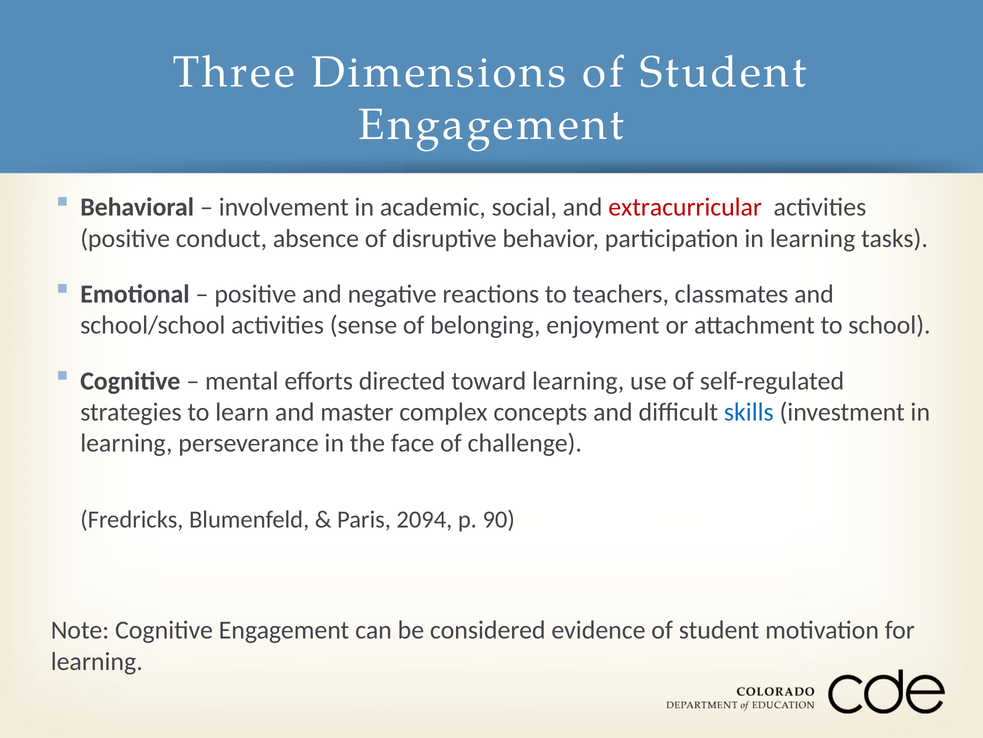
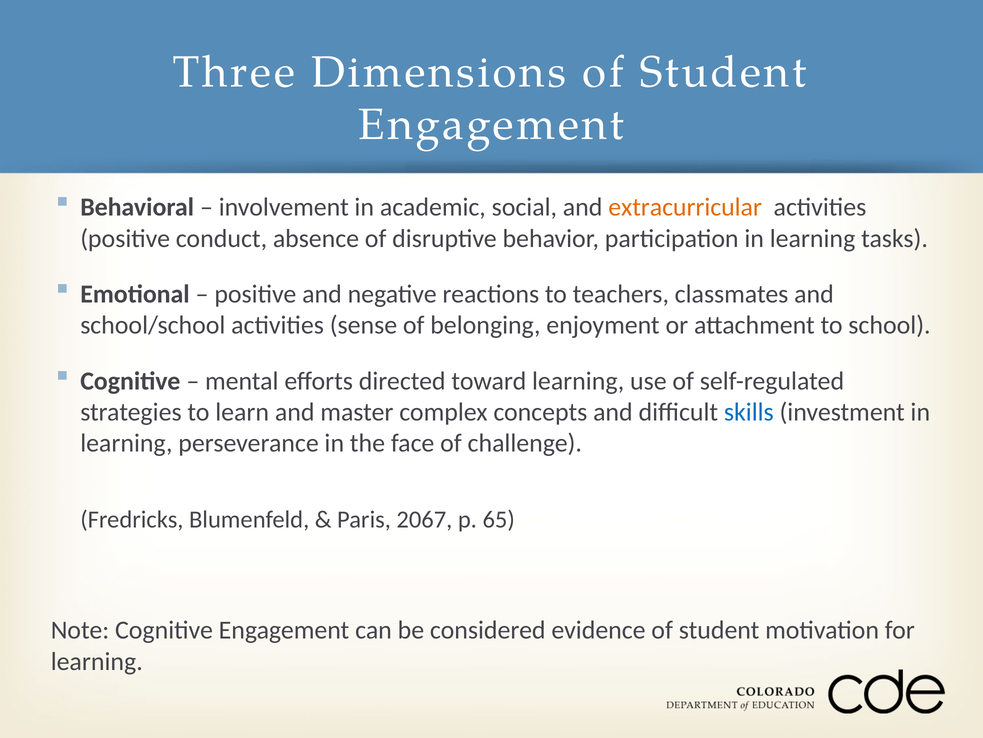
extracurricular colour: red -> orange
2094: 2094 -> 2067
90: 90 -> 65
